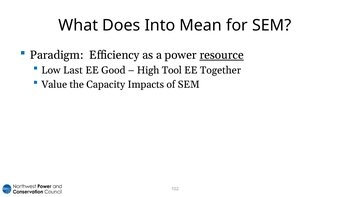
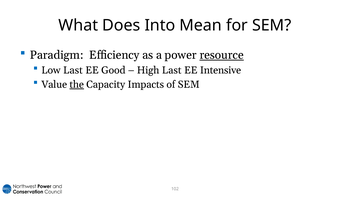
High Tool: Tool -> Last
Together: Together -> Intensive
the underline: none -> present
